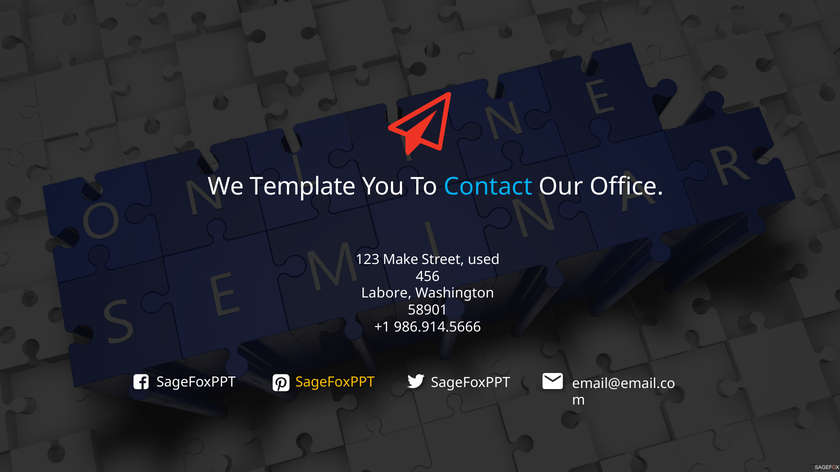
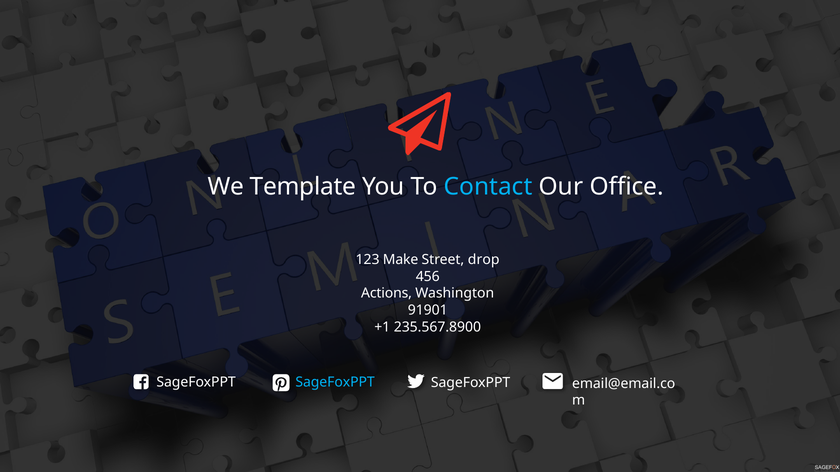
used: used -> drop
Labore: Labore -> Actions
58901: 58901 -> 91901
986.914.5666: 986.914.5666 -> 235.567.8900
SageFoxPPT at (335, 382) colour: yellow -> light blue
